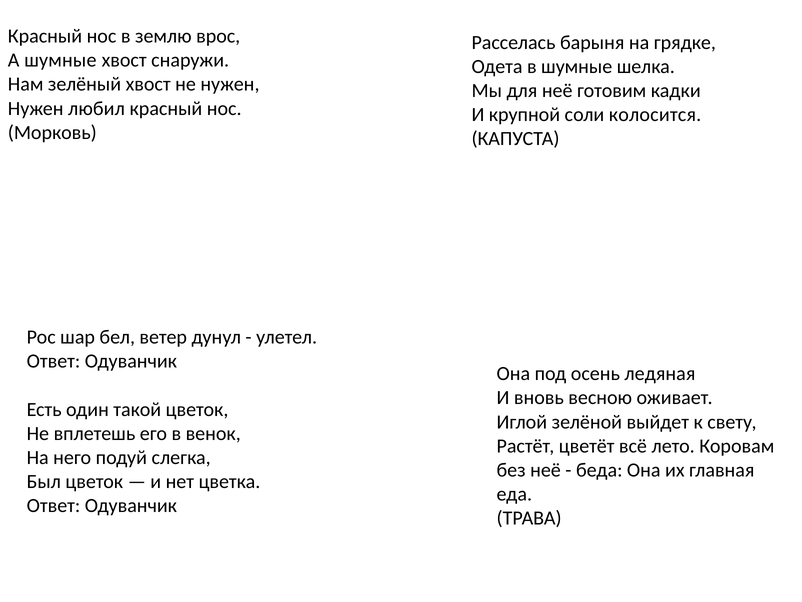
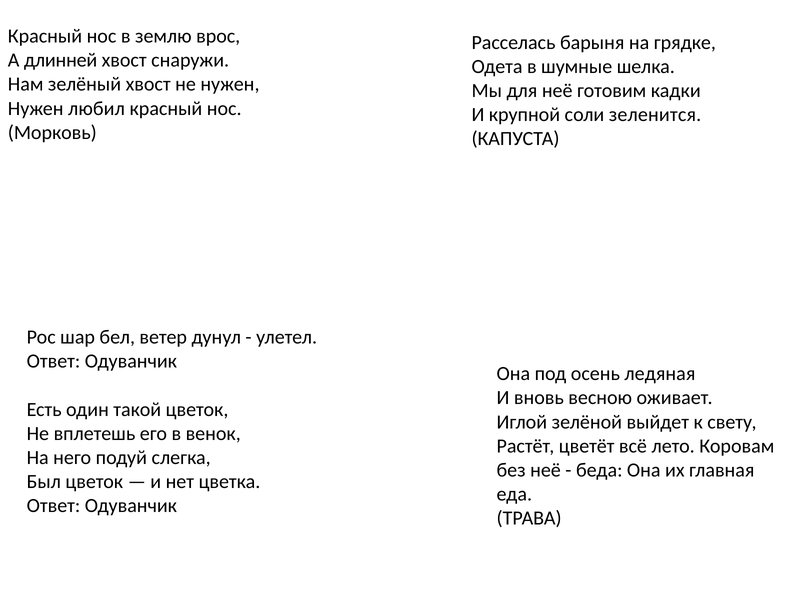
А шумные: шумные -> длинней
колосится: колосится -> зеленится
